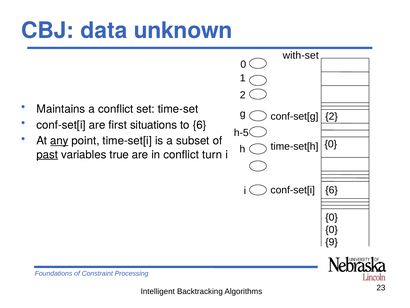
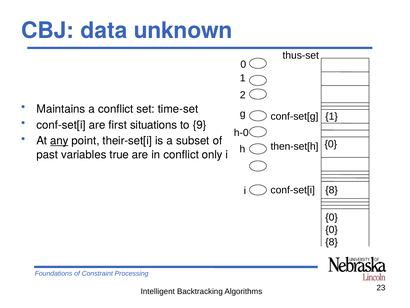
with-set: with-set -> thus-set
2 at (332, 116): 2 -> 1
to 6: 6 -> 9
h-5: h-5 -> h-0
time-set[i: time-set[i -> their-set[i
time-set[h: time-set[h -> then-set[h
past underline: present -> none
turn: turn -> only
6 at (332, 190): 6 -> 8
9 at (332, 242): 9 -> 8
